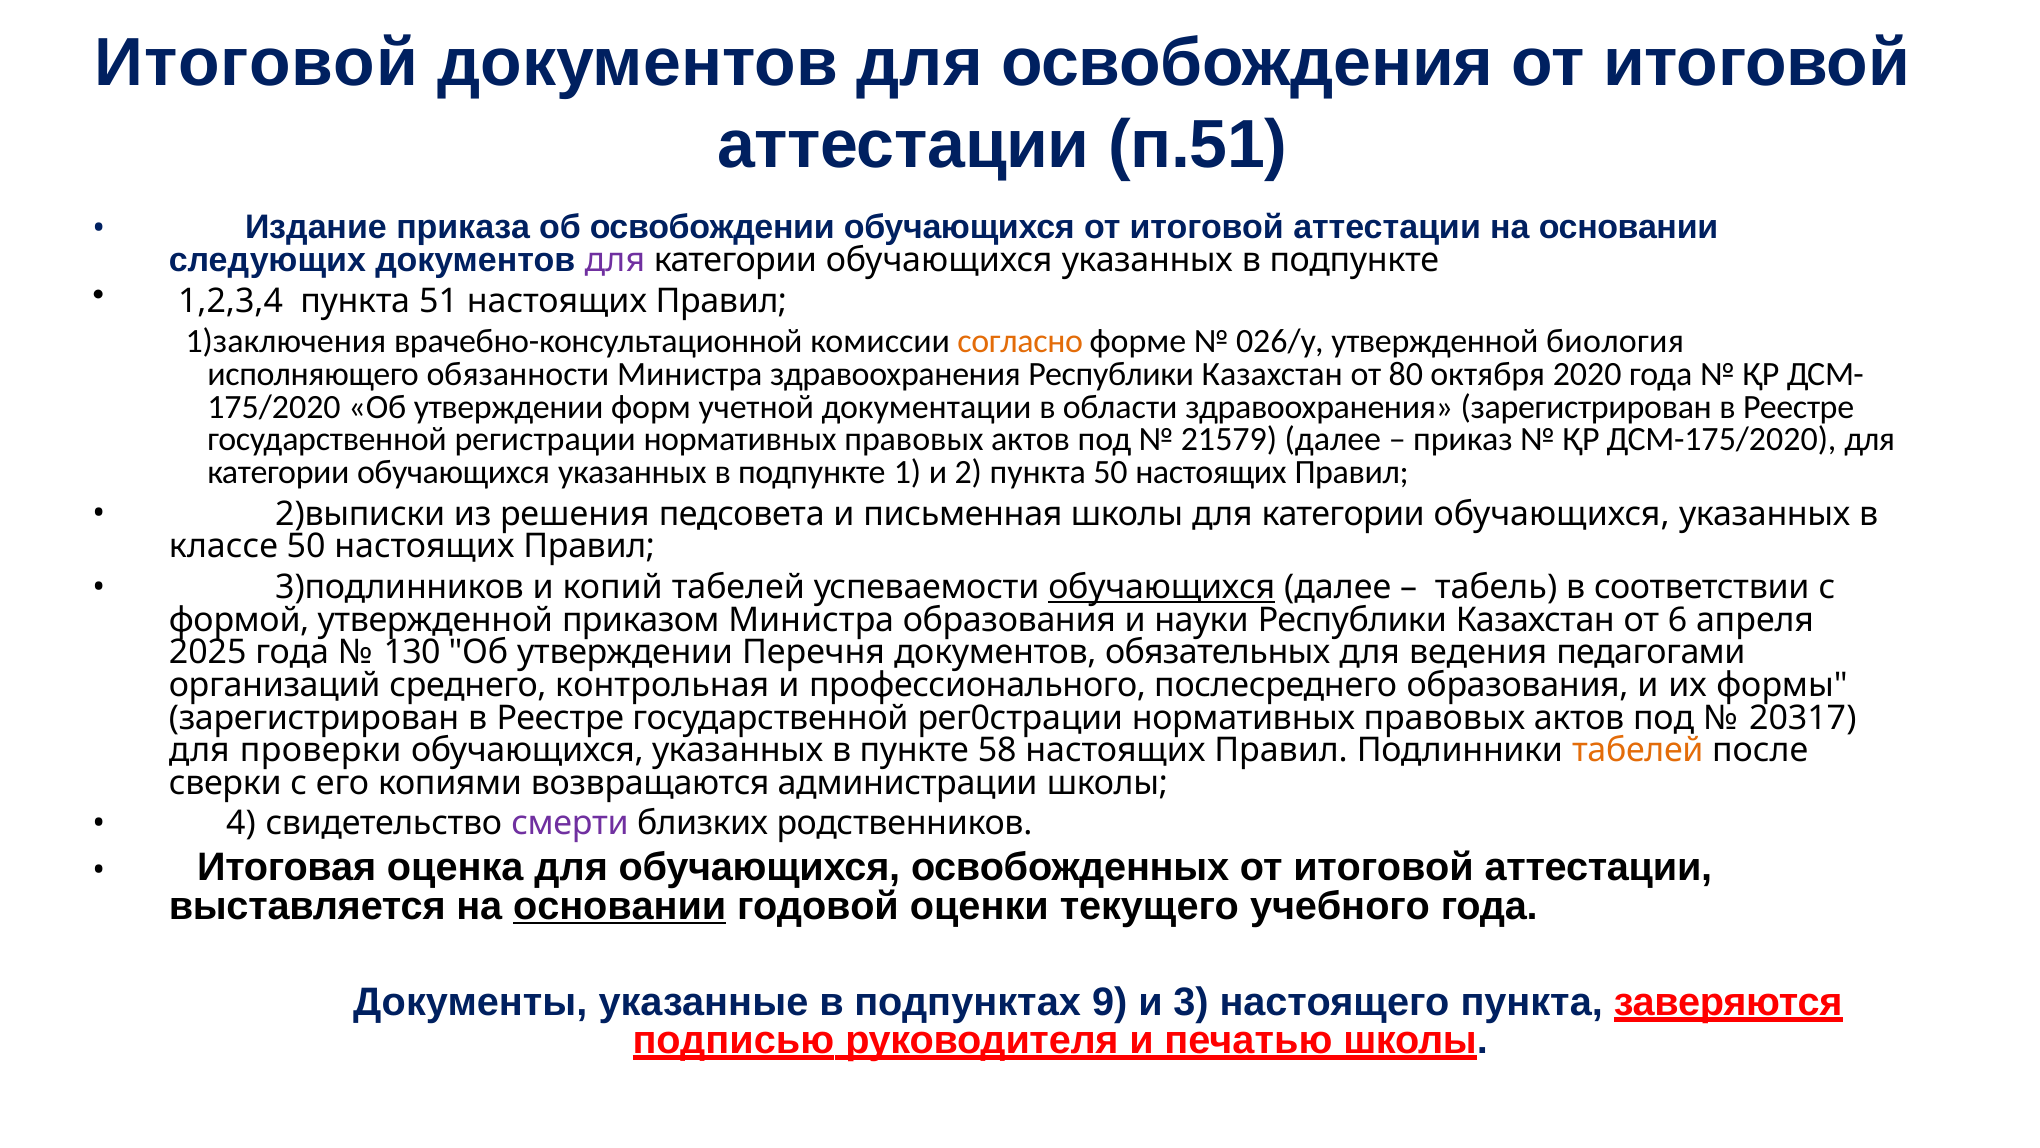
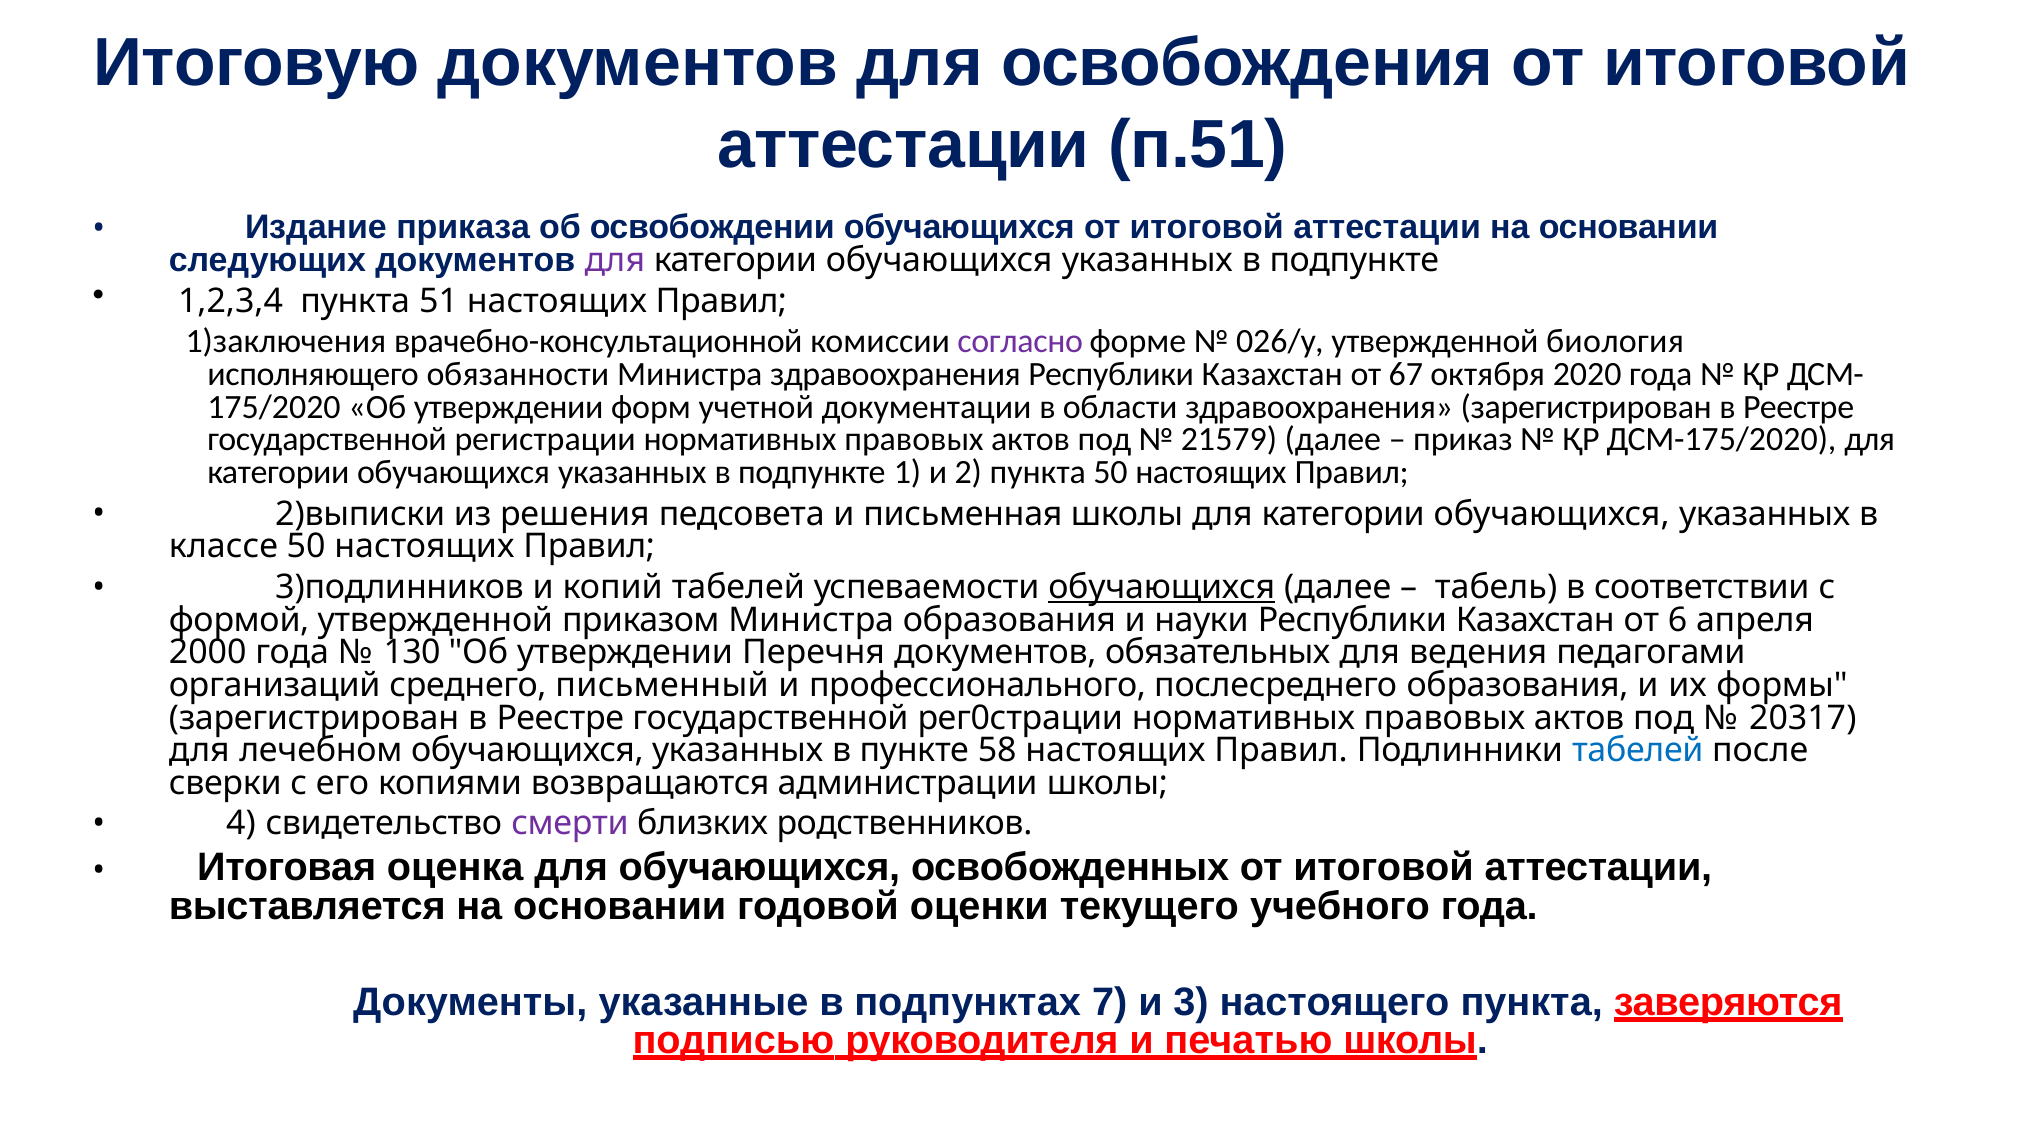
Итоговой at (256, 63): Итоговой -> Итоговую
согласно colour: orange -> purple
80: 80 -> 67
2025: 2025 -> 2000
контрольная: контрольная -> письменный
проверки: проверки -> лечебном
табелей at (1638, 750) colour: orange -> blue
основании at (620, 906) underline: present -> none
9: 9 -> 7
